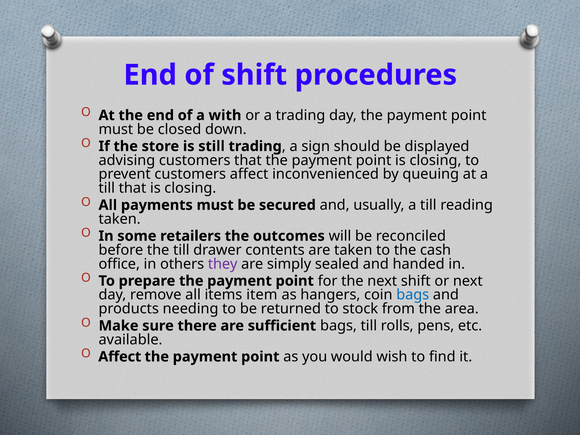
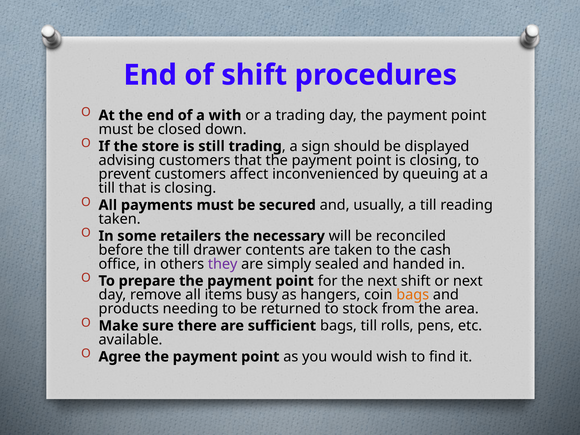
outcomes: outcomes -> necessary
item: item -> busy
bags at (413, 295) colour: blue -> orange
Affect at (120, 357): Affect -> Agree
